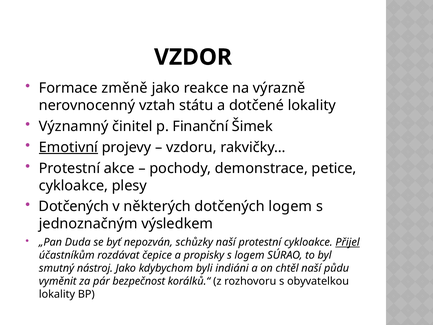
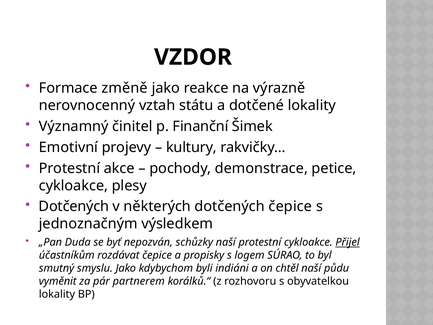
Emotivní underline: present -> none
vzdoru: vzdoru -> kultury
dotčených logem: logem -> čepice
nástroj: nástroj -> smyslu
bezpečnost: bezpečnost -> partnerem
